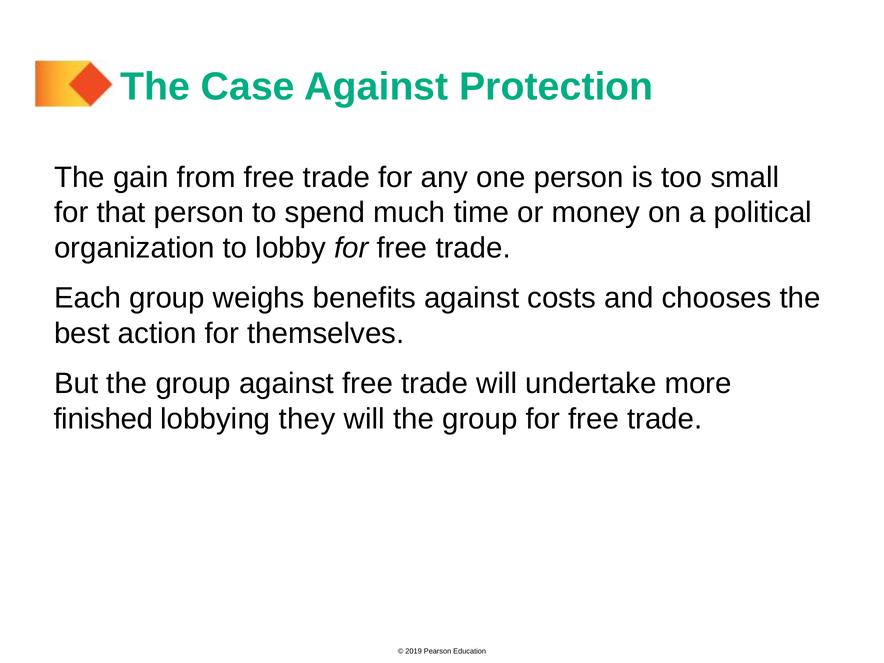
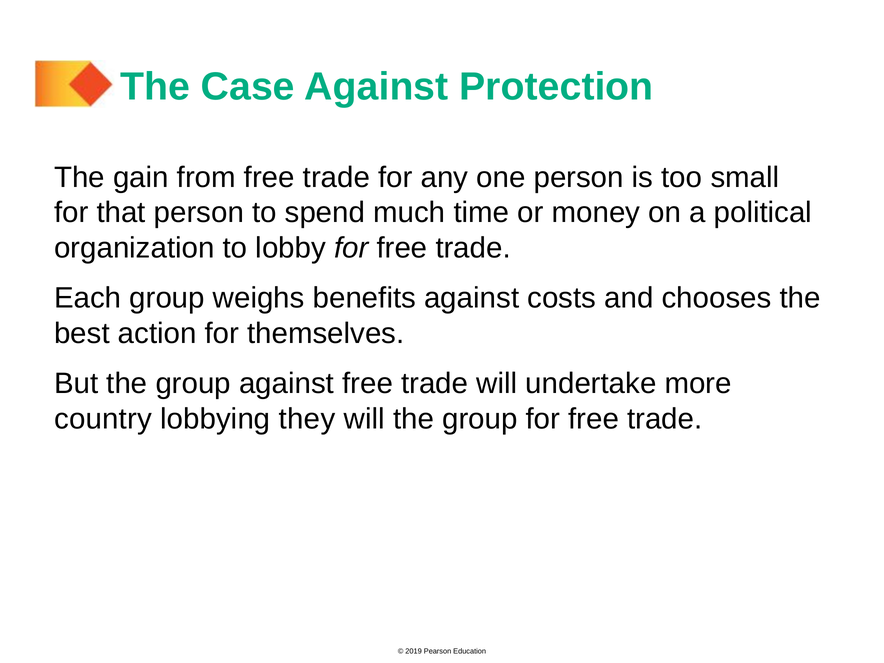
finished: finished -> country
